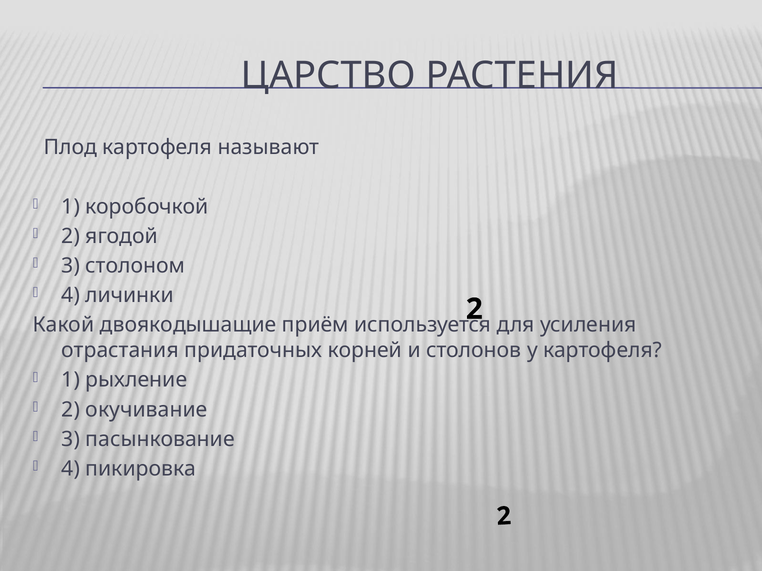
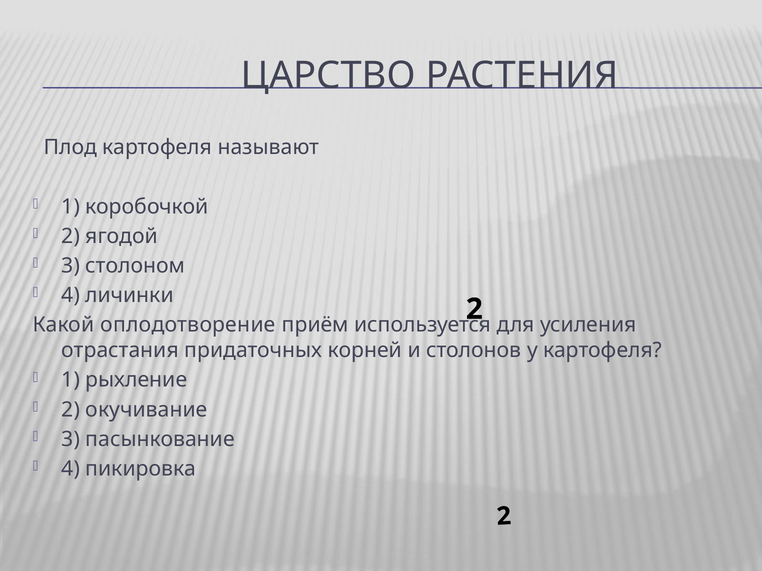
двоякодышащие: двоякодышащие -> оплодотворение
